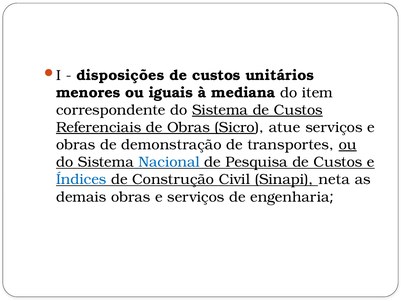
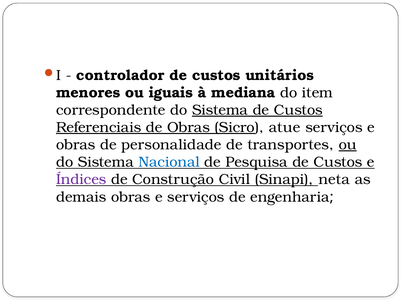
disposições: disposições -> controlador
demonstração: demonstração -> personalidade
Índices colour: blue -> purple
